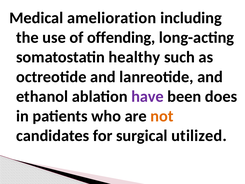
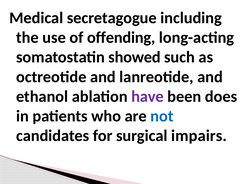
amelioration: amelioration -> secretagogue
healthy: healthy -> showed
not colour: orange -> blue
utilized: utilized -> impairs
